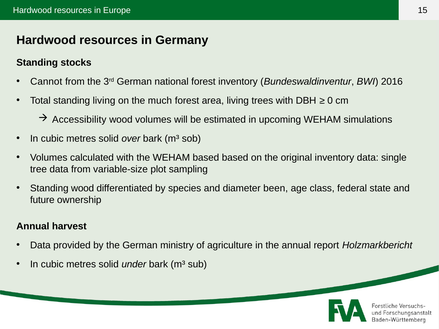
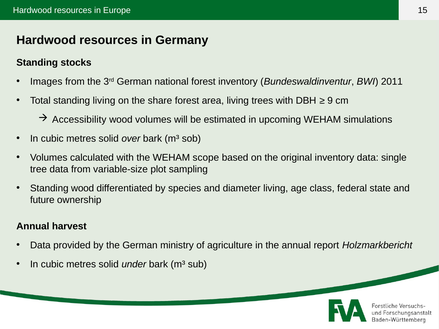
Cannot: Cannot -> Images
2016: 2016 -> 2011
much: much -> share
0: 0 -> 9
WEHAM based: based -> scope
diameter been: been -> living
